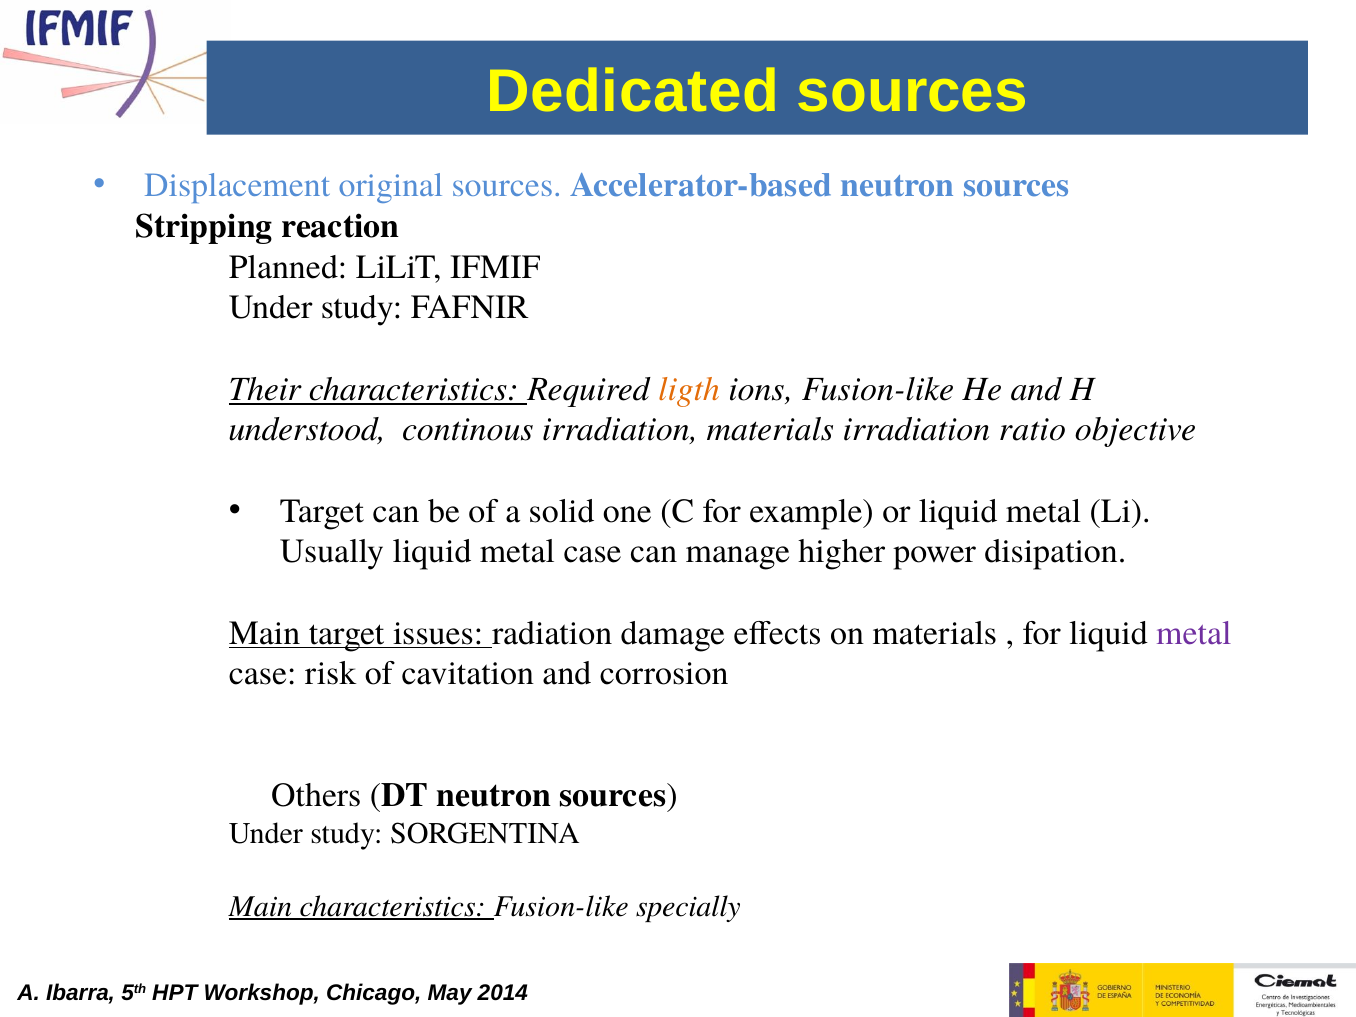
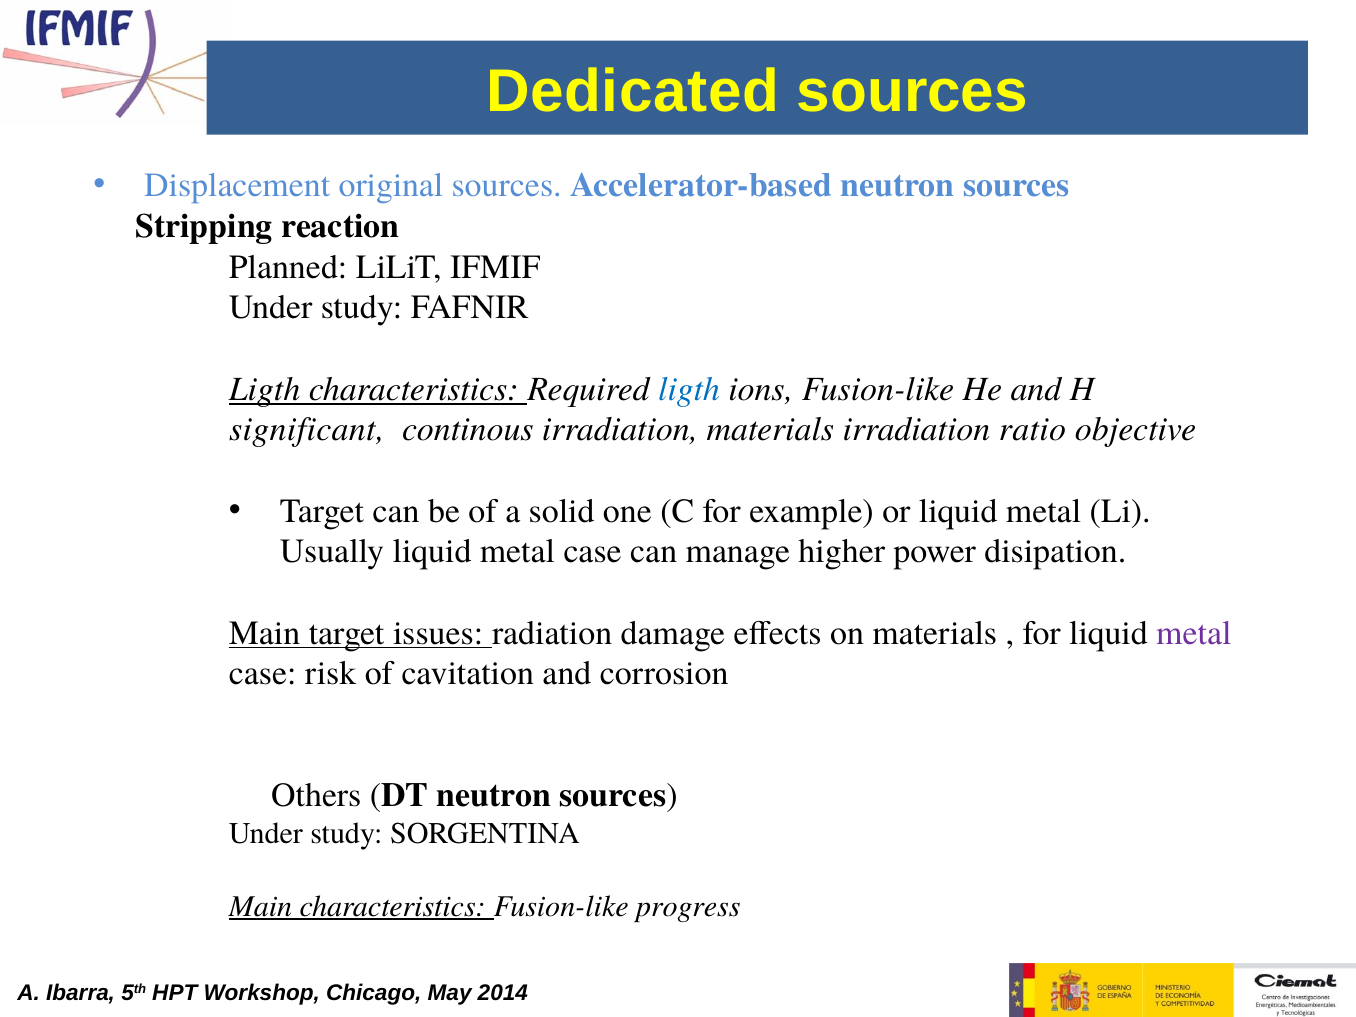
Their at (265, 389): Their -> Ligth
ligth at (689, 389) colour: orange -> blue
understood: understood -> significant
specially: specially -> progress
